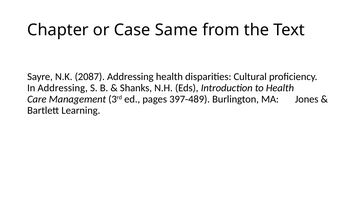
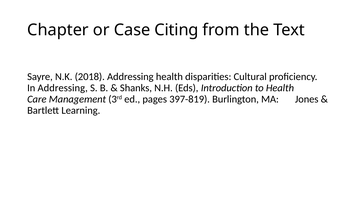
Same: Same -> Citing
2087: 2087 -> 2018
397-489: 397-489 -> 397-819
